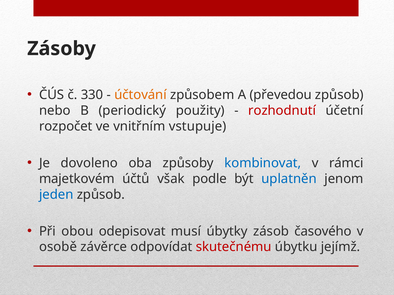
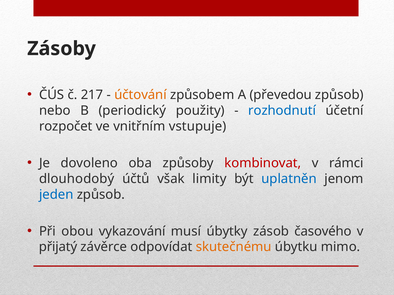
330: 330 -> 217
rozhodnutí colour: red -> blue
kombinovat colour: blue -> red
majetkovém: majetkovém -> dlouhodobý
podle: podle -> limity
odepisovat: odepisovat -> vykazování
osobě: osobě -> přijatý
skutečnému colour: red -> orange
jejímž: jejímž -> mimo
